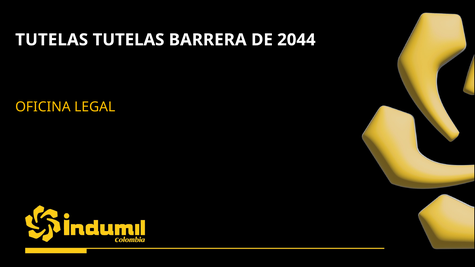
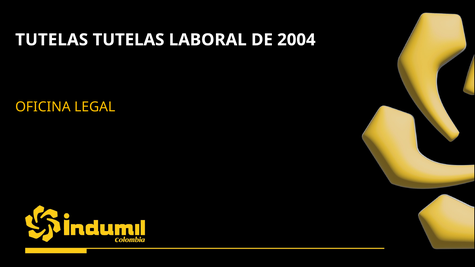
BARRERA: BARRERA -> LABORAL
2044: 2044 -> 2004
